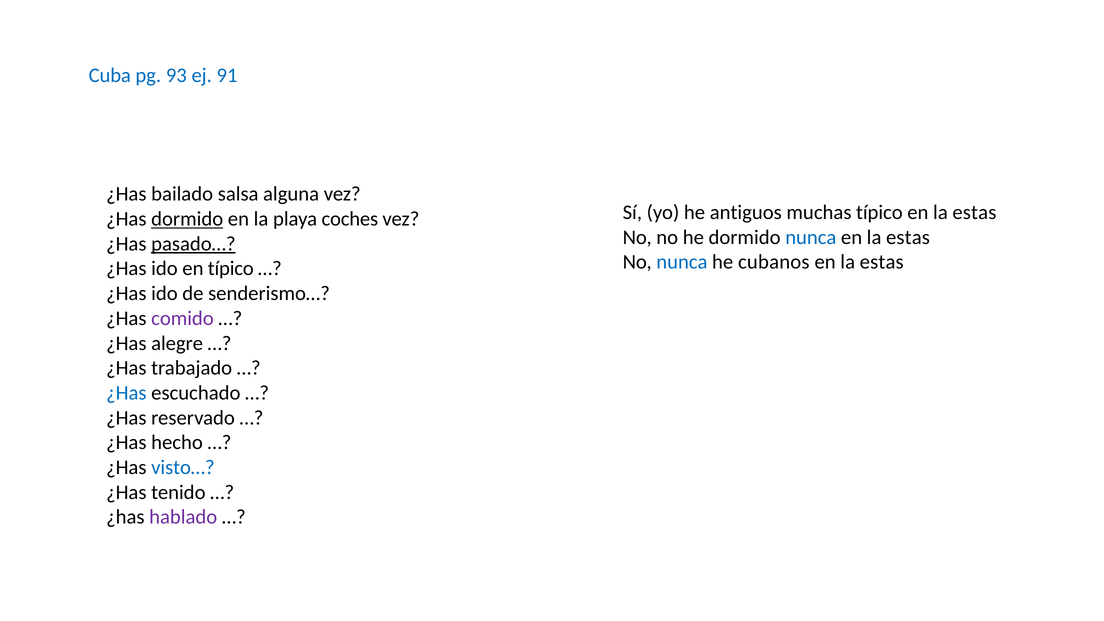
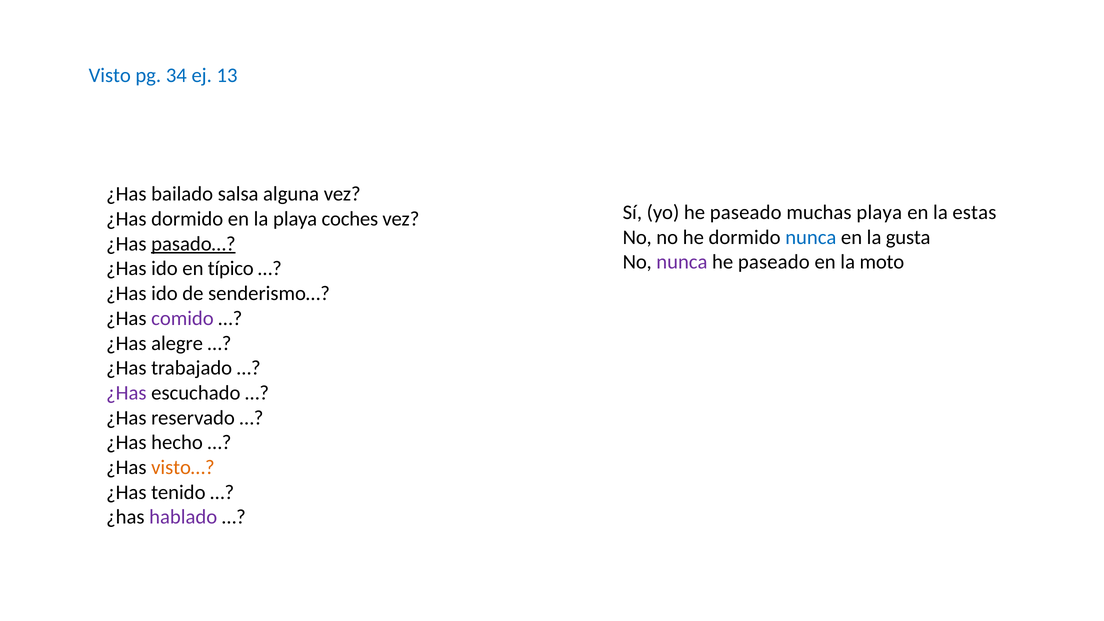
Cuba: Cuba -> Visto
93: 93 -> 34
91: 91 -> 13
yo he antiguos: antiguos -> paseado
muchas típico: típico -> playa
dormido at (187, 219) underline: present -> none
estas at (908, 237): estas -> gusta
nunca at (682, 262) colour: blue -> purple
cubanos at (774, 262): cubanos -> paseado
estas at (882, 262): estas -> moto
¿Has at (126, 393) colour: blue -> purple
visto… colour: blue -> orange
